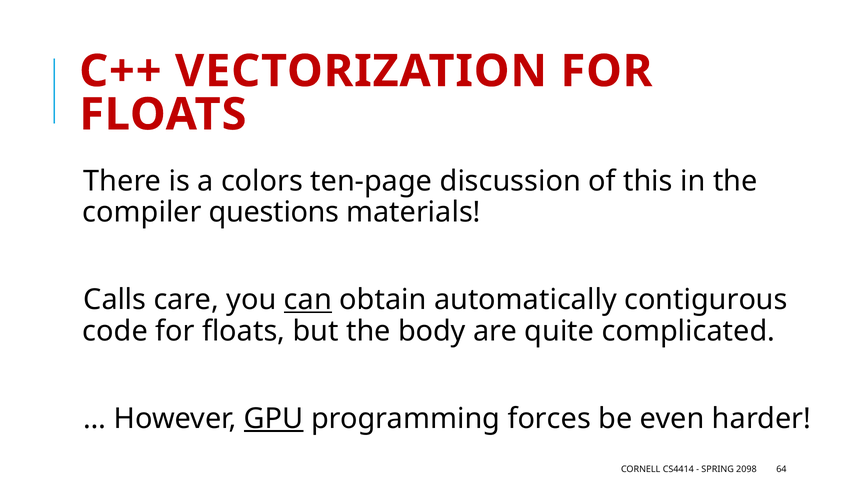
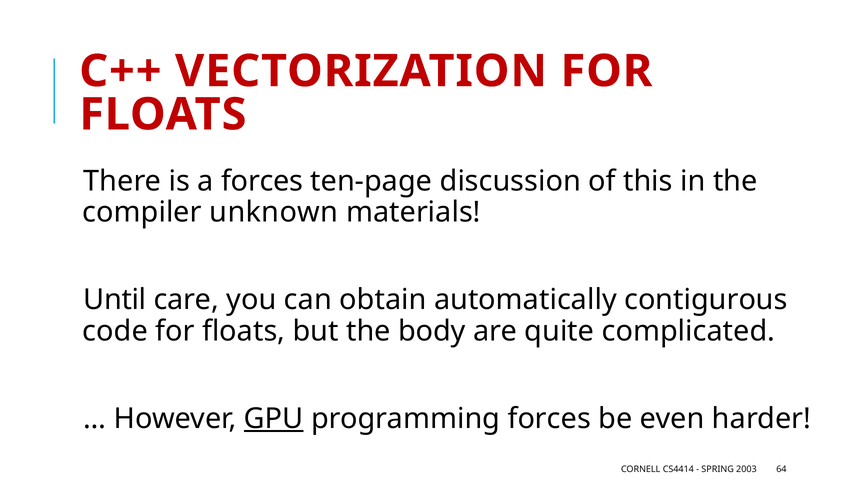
a colors: colors -> forces
questions: questions -> unknown
Calls: Calls -> Until
can underline: present -> none
2098: 2098 -> 2003
